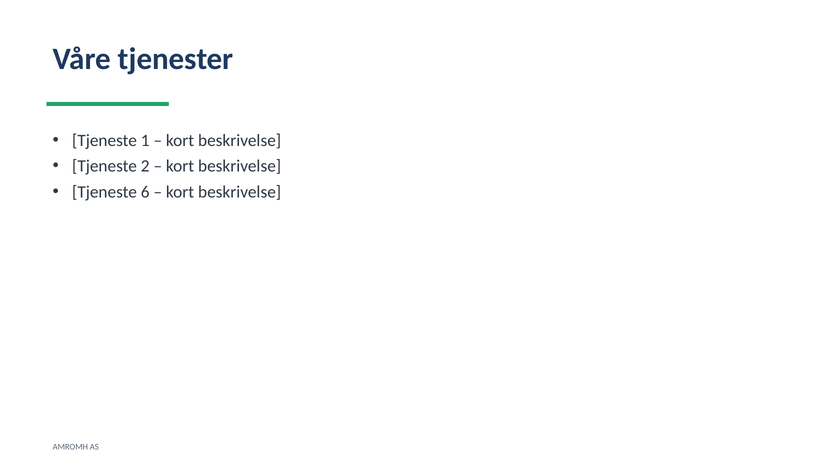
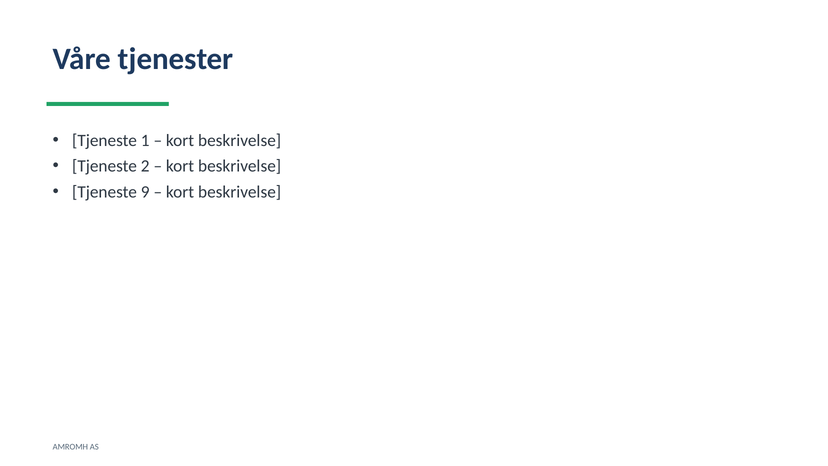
6: 6 -> 9
